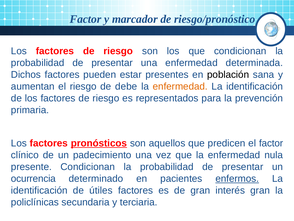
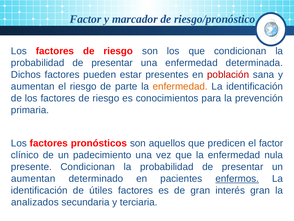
población colour: black -> red
debe: debe -> parte
representados: representados -> conocimientos
pronósticos underline: present -> none
ocurrencia at (33, 178): ocurrencia -> aumentan
policlínicas: policlínicas -> analizados
